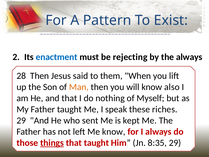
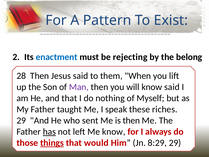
the always: always -> belong
Man colour: orange -> purple
know also: also -> said
is kept: kept -> then
has underline: none -> present
that taught: taught -> would
8:35: 8:35 -> 8:29
